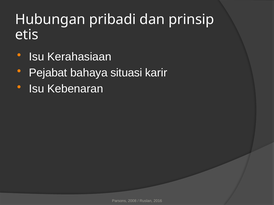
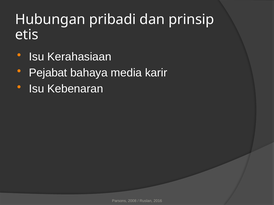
situasi: situasi -> media
